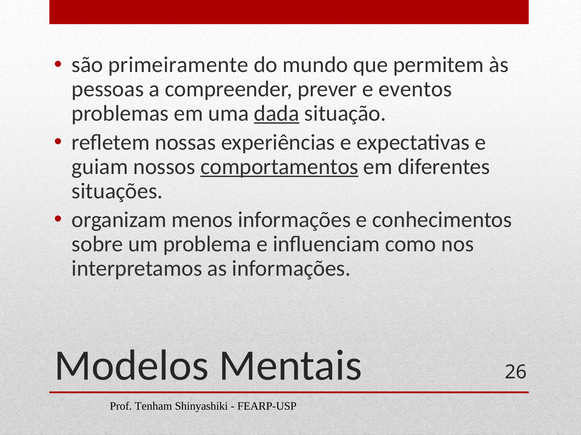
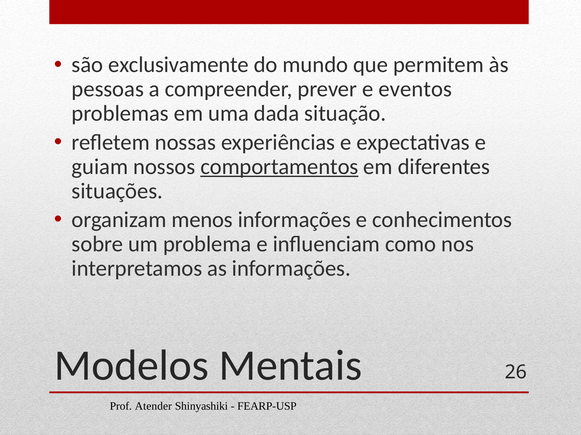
primeiramente: primeiramente -> exclusivamente
dada underline: present -> none
Tenham: Tenham -> Atender
